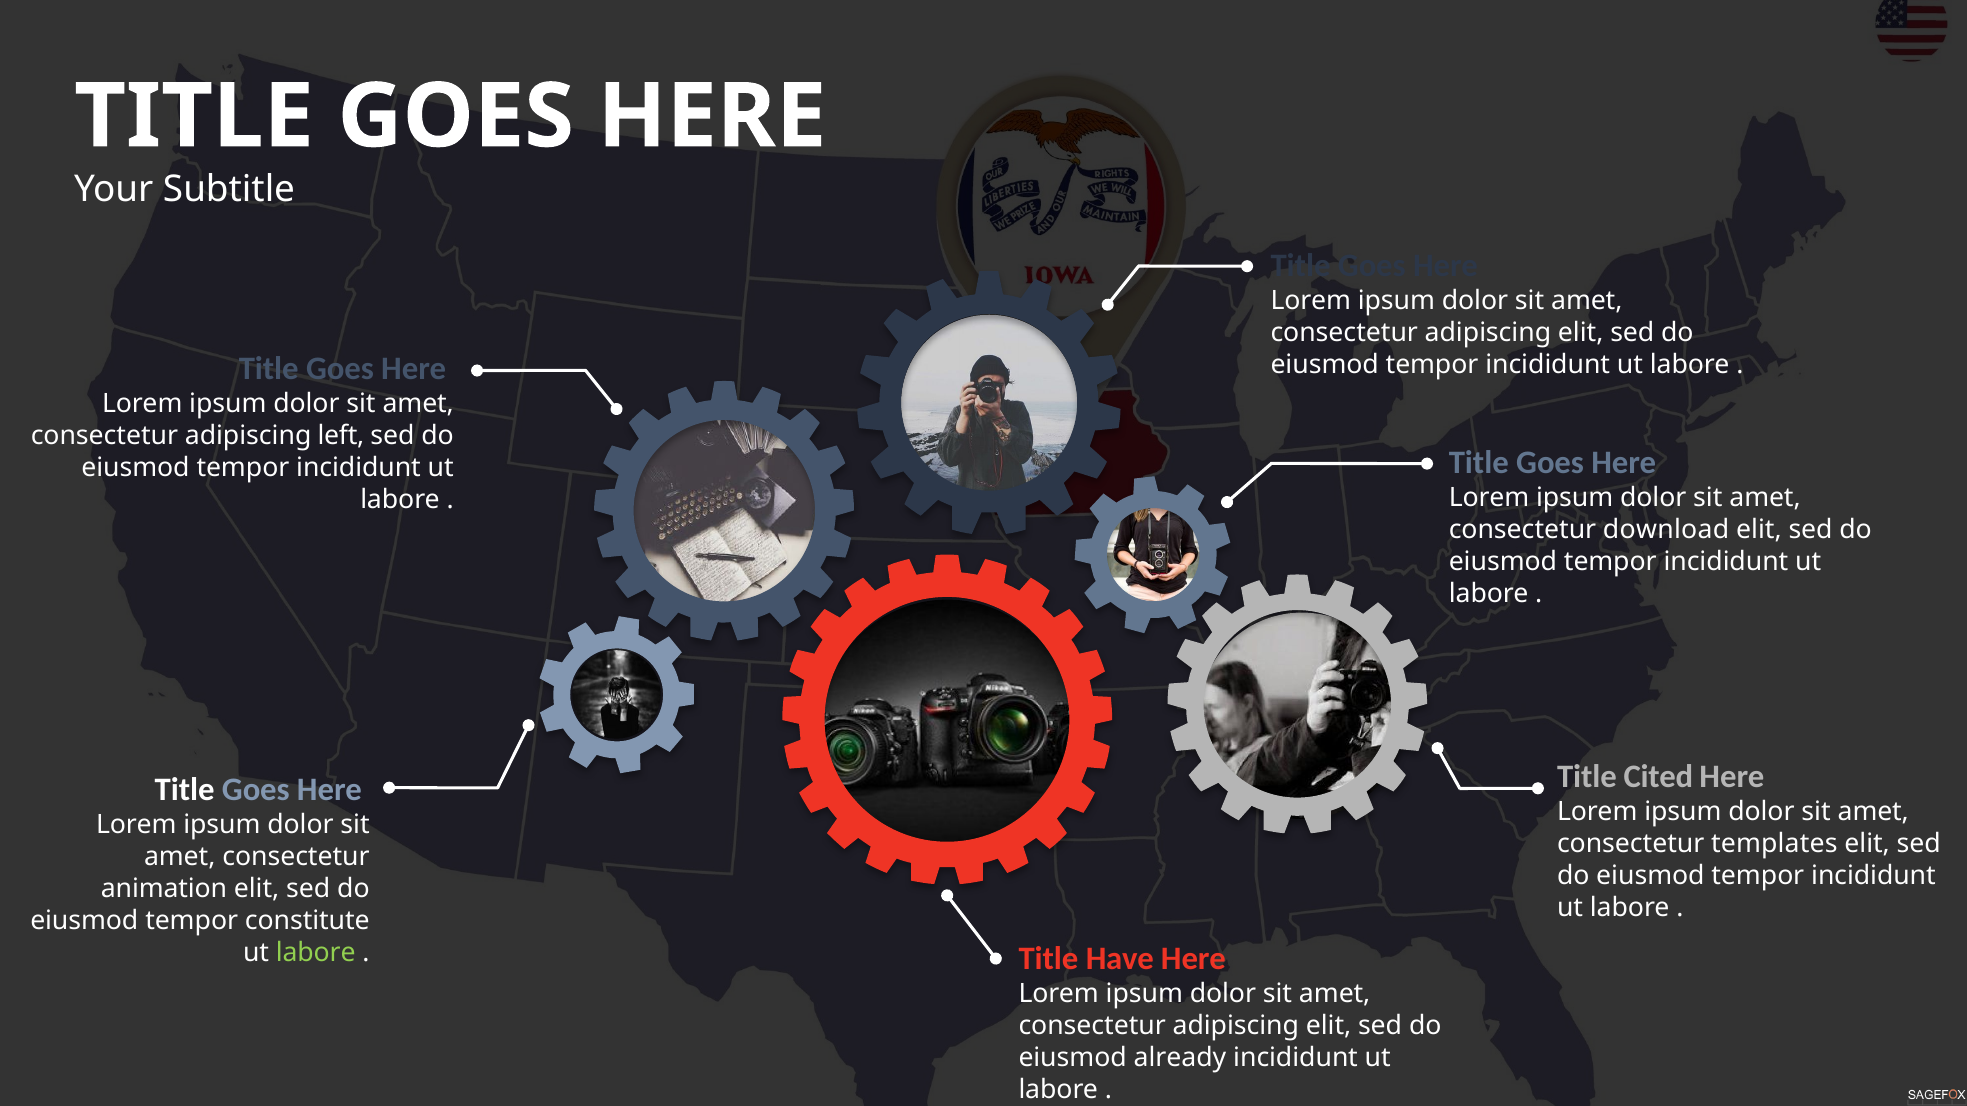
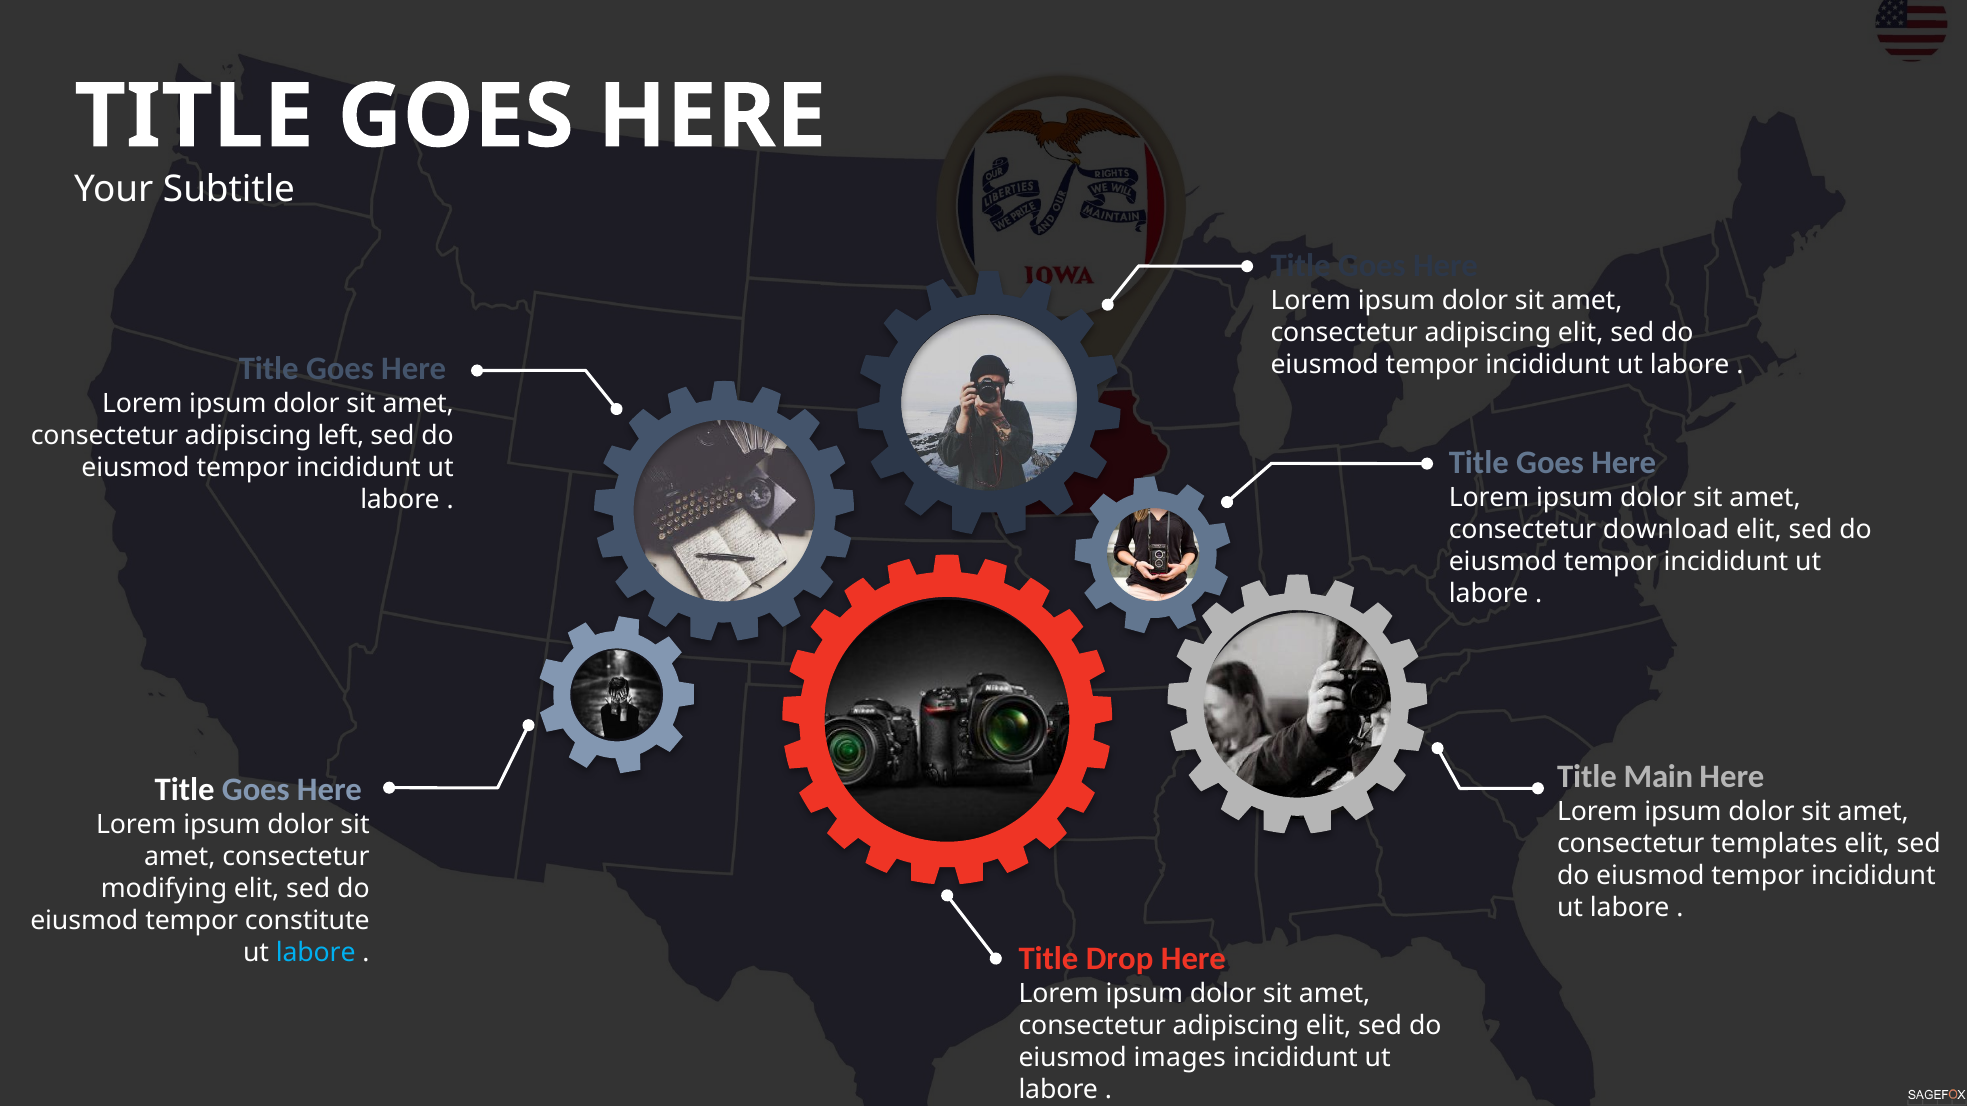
Cited: Cited -> Main
animation: animation -> modifying
labore at (316, 953) colour: light green -> light blue
Have: Have -> Drop
already: already -> images
